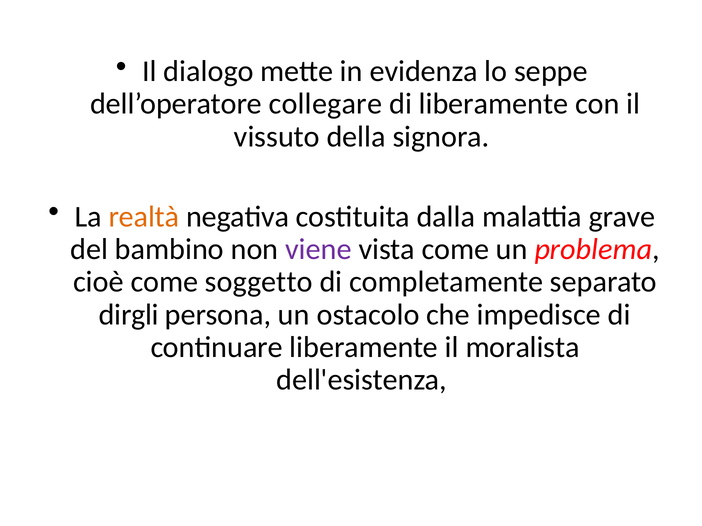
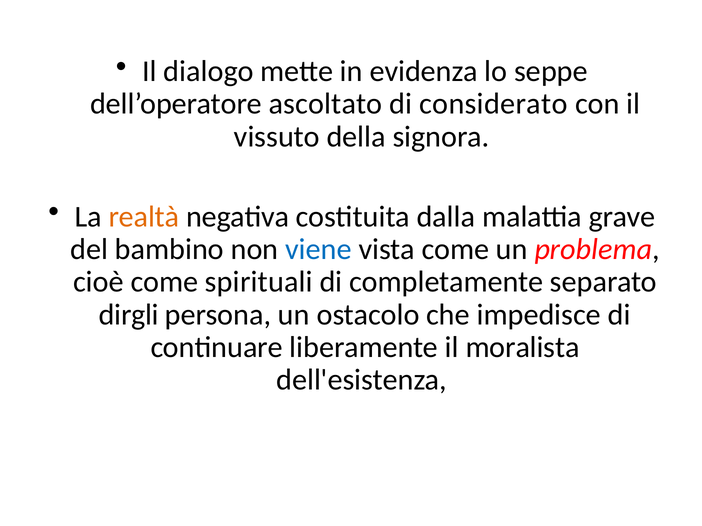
collegare: collegare -> ascoltato
di liberamente: liberamente -> considerato
viene colour: purple -> blue
soggetto: soggetto -> spirituali
